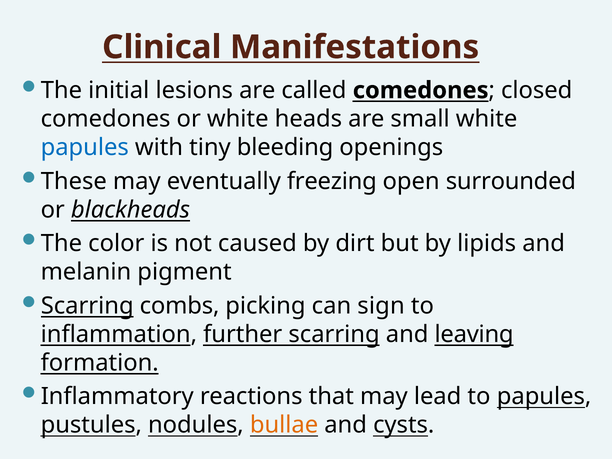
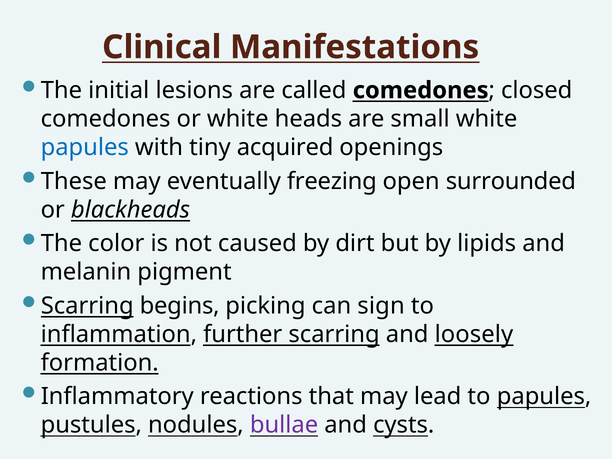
bleeding: bleeding -> acquired
combs: combs -> begins
leaving: leaving -> loosely
bullae colour: orange -> purple
